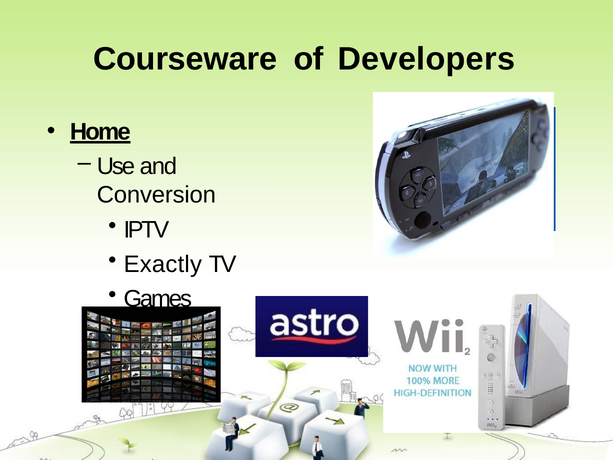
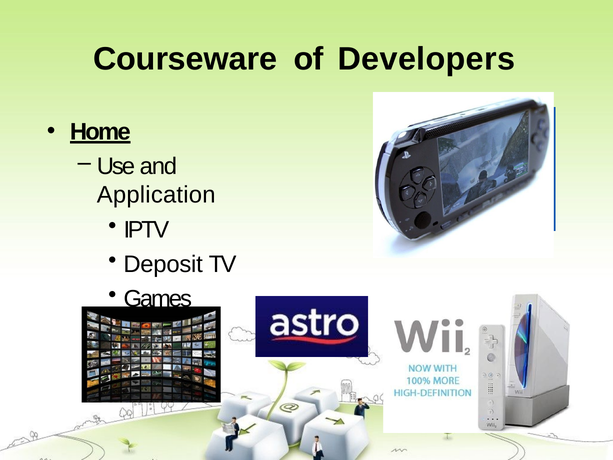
Conversion: Conversion -> Application
Exactly: Exactly -> Deposit
